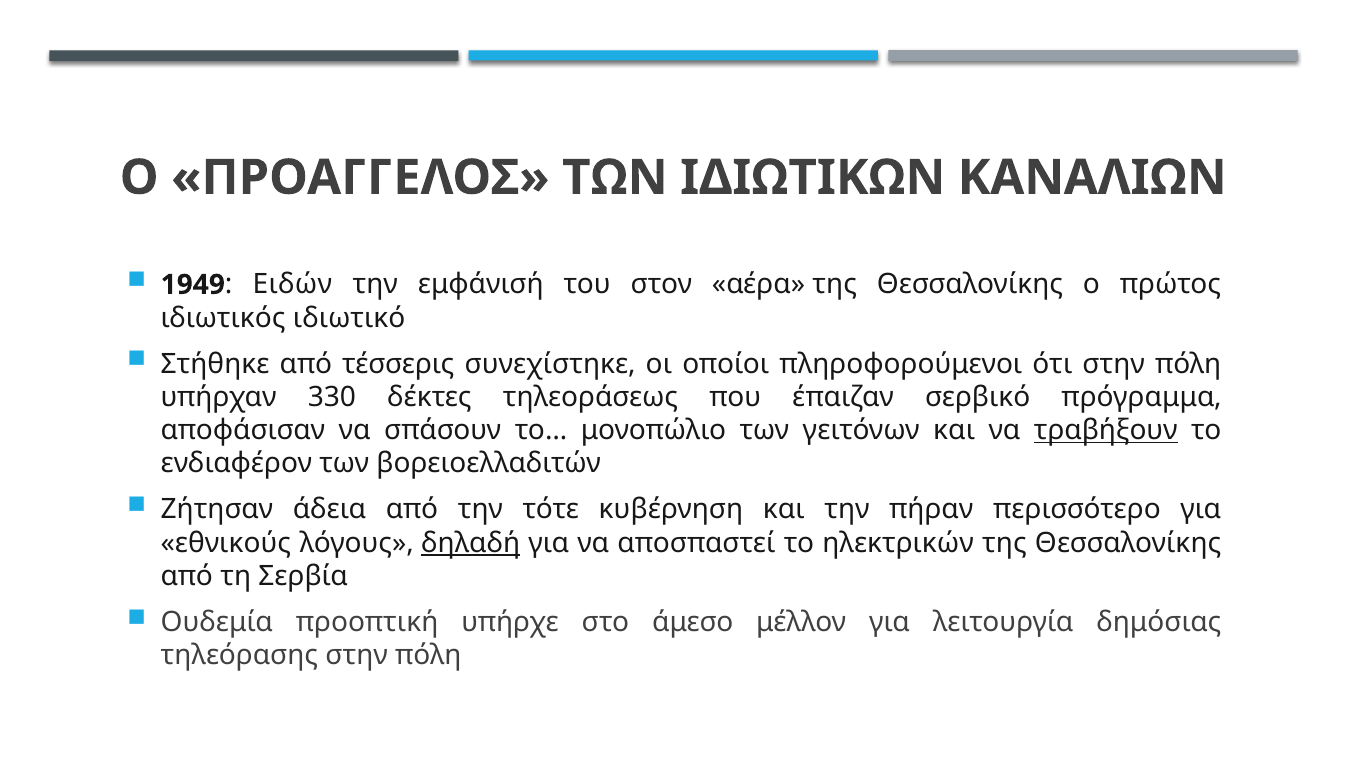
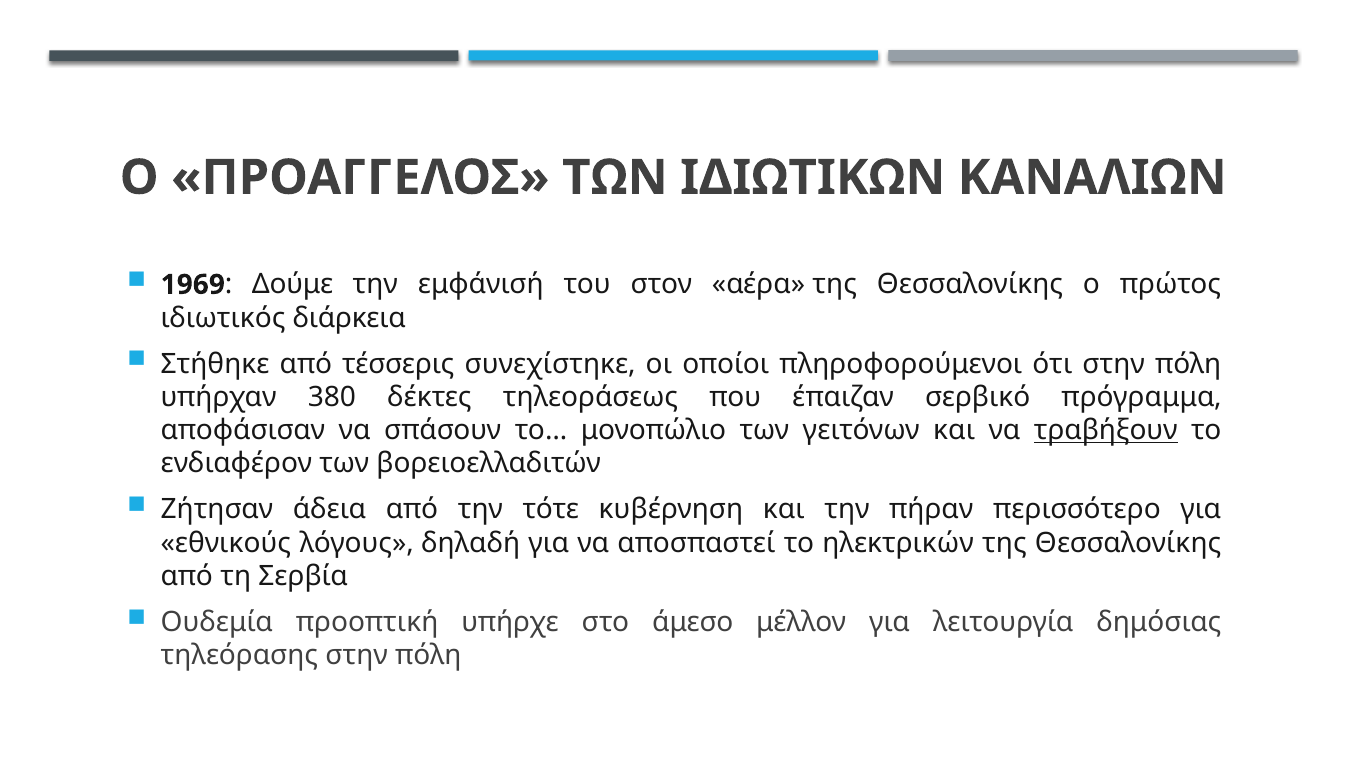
1949: 1949 -> 1969
Ειδών: Ειδών -> Δούμε
ιδιωτικό: ιδιωτικό -> διάρκεια
330: 330 -> 380
δηλαδή underline: present -> none
